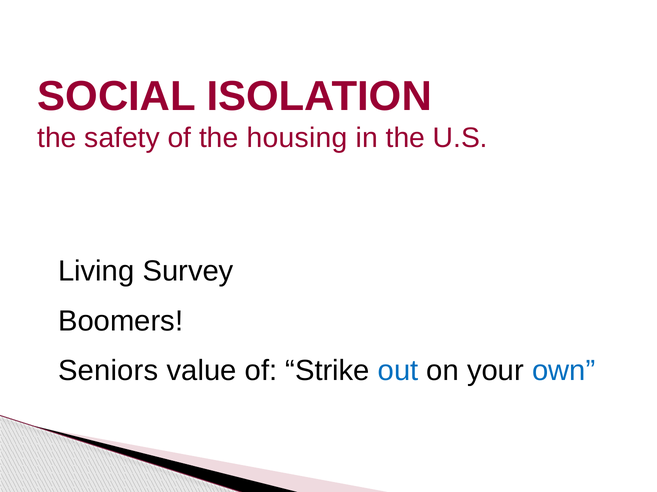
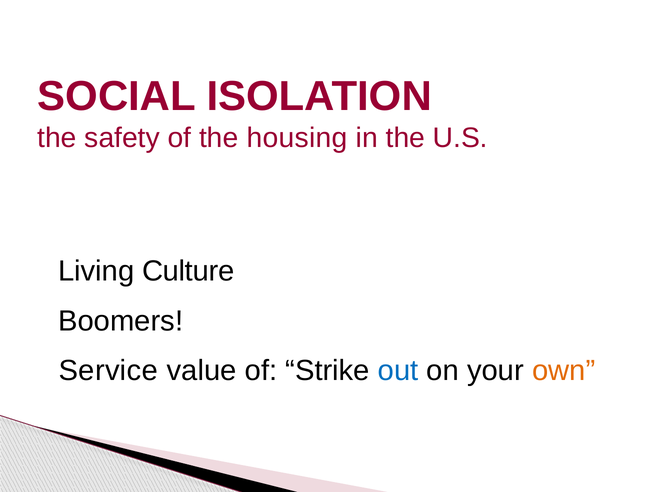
Survey: Survey -> Culture
Seniors: Seniors -> Service
own colour: blue -> orange
